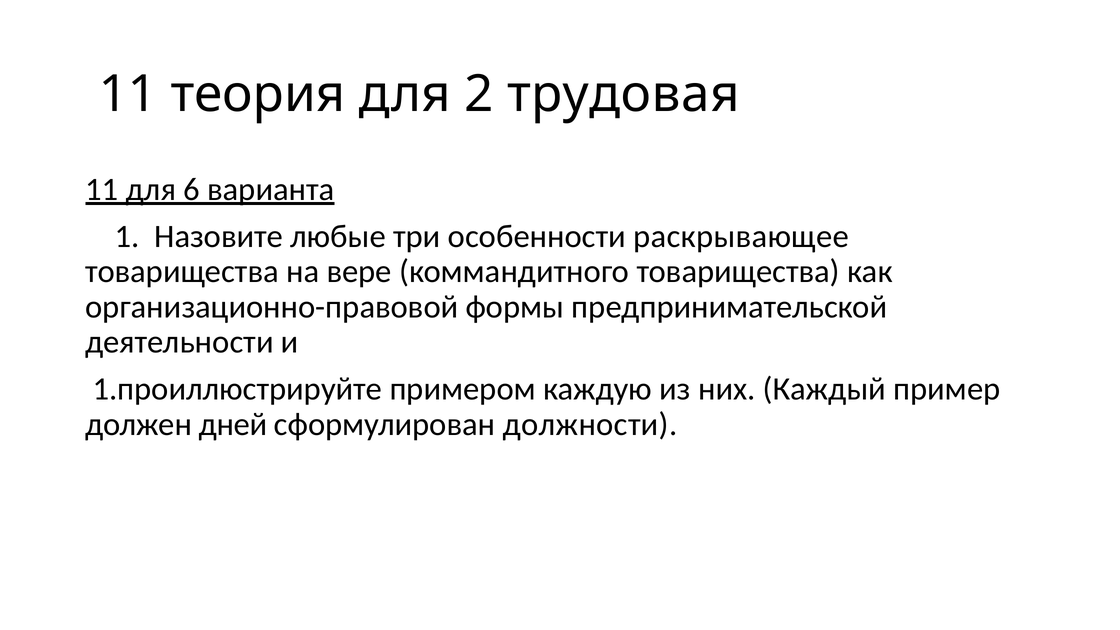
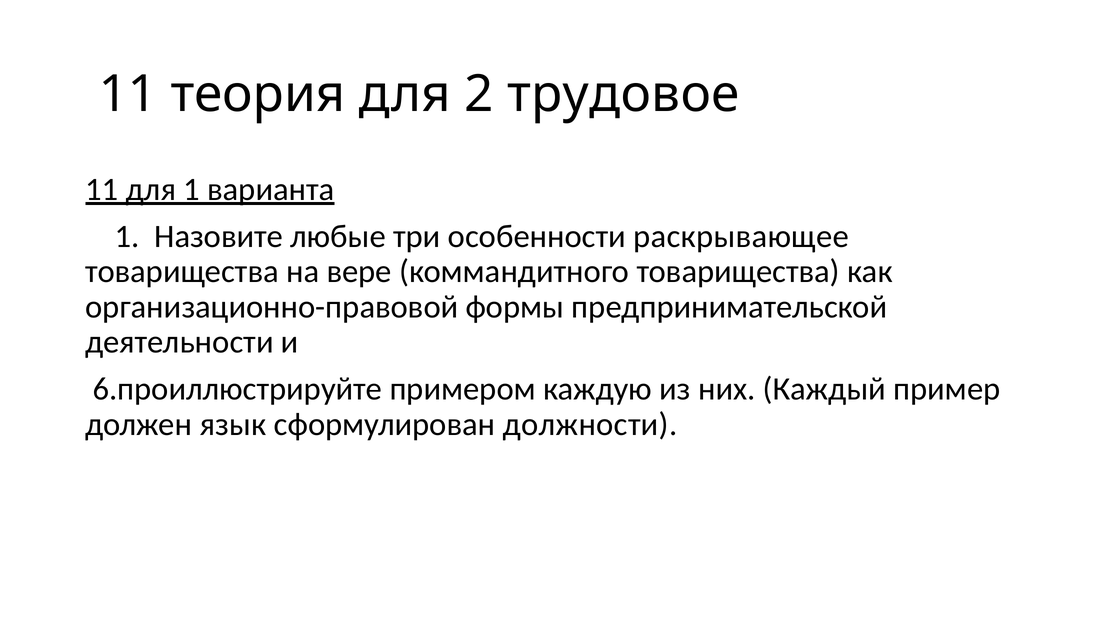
трудовая: трудовая -> трудовое
для 6: 6 -> 1
1.проиллюстрируйте: 1.проиллюстрируйте -> 6.проиллюстрируйте
дней: дней -> язык
